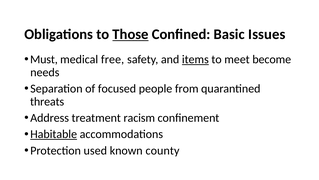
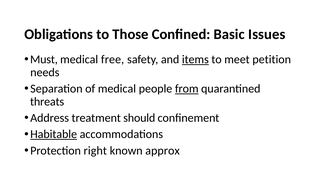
Those underline: present -> none
become: become -> petition
of focused: focused -> medical
from underline: none -> present
racism: racism -> should
used: used -> right
county: county -> approx
